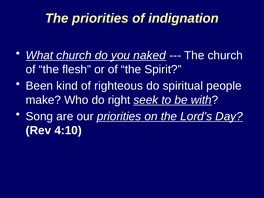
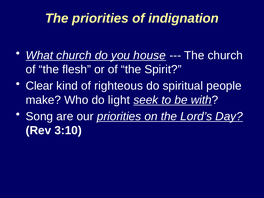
naked: naked -> house
Been: Been -> Clear
right: right -> light
4:10: 4:10 -> 3:10
